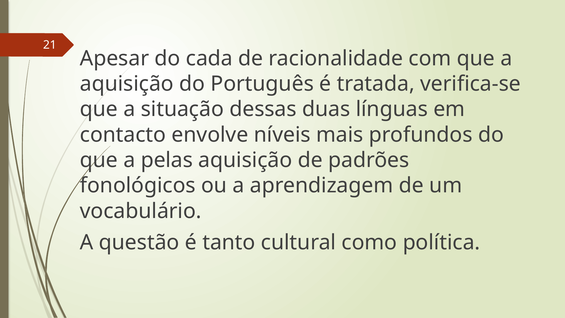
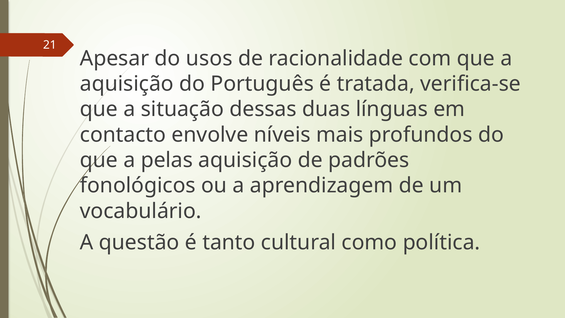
cada: cada -> usos
